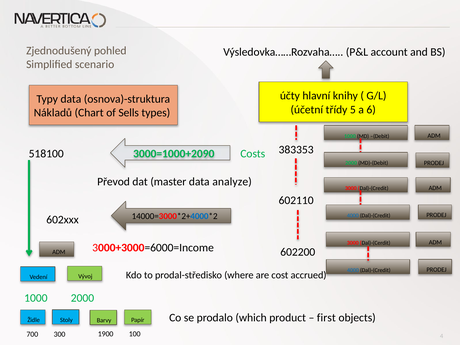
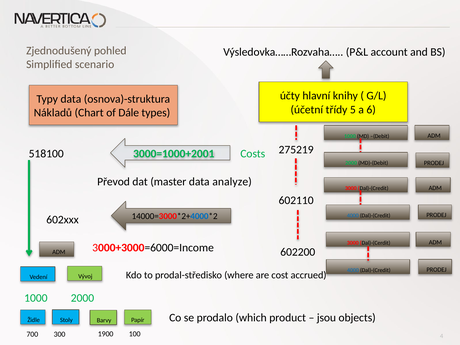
Sells: Sells -> Dále
383353: 383353 -> 275219
3000=1000+2090: 3000=1000+2090 -> 3000=1000+2001
first: first -> jsou
